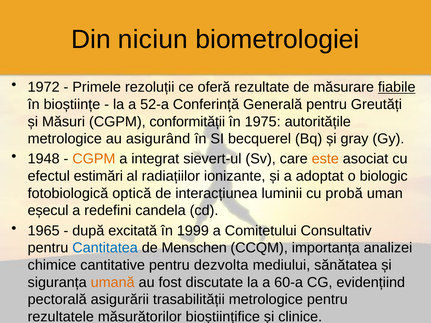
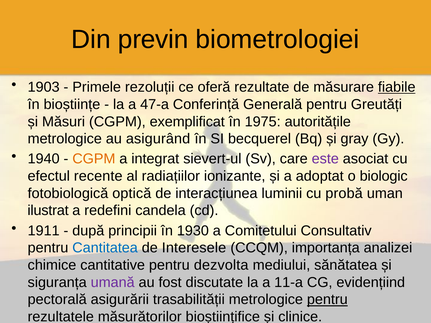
niciun: niciun -> previn
1972: 1972 -> 1903
52-a: 52-a -> 47-a
conformității: conformității -> exemplificat
1948: 1948 -> 1940
este colour: orange -> purple
estimări: estimări -> recente
eșecul: eșecul -> ilustrat
1965: 1965 -> 1911
excitată: excitată -> principii
1999: 1999 -> 1930
Menschen: Menschen -> Interesele
umană colour: orange -> purple
60-a: 60-a -> 11-a
pentru at (327, 300) underline: none -> present
